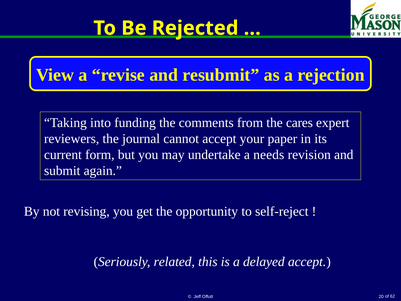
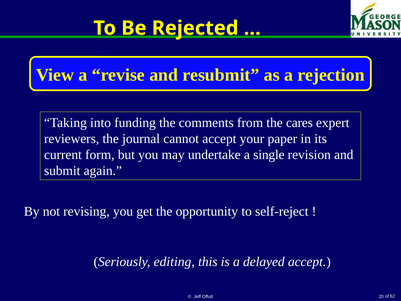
needs: needs -> single
related: related -> editing
